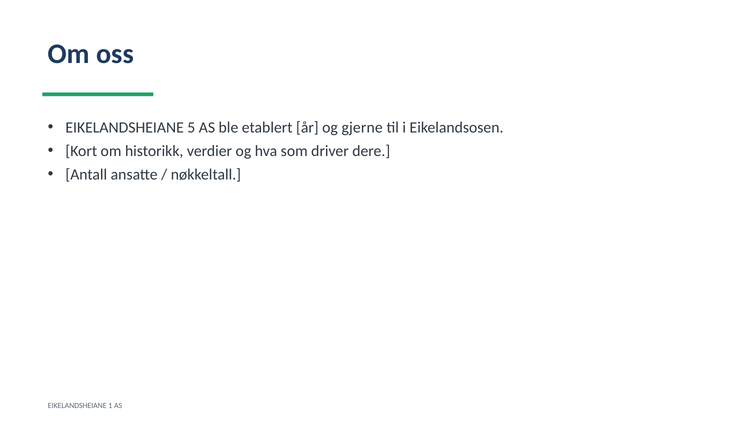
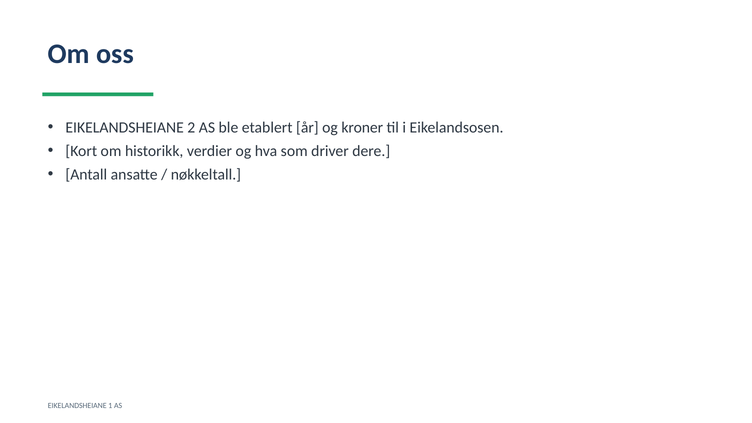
5: 5 -> 2
gjerne: gjerne -> kroner
